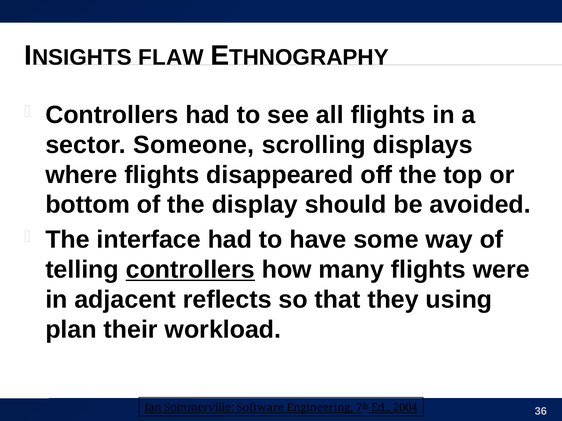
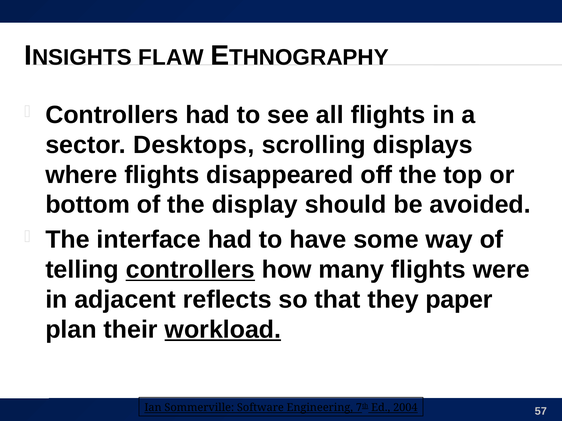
Someone: Someone -> Desktops
using: using -> paper
workload underline: none -> present
36: 36 -> 57
